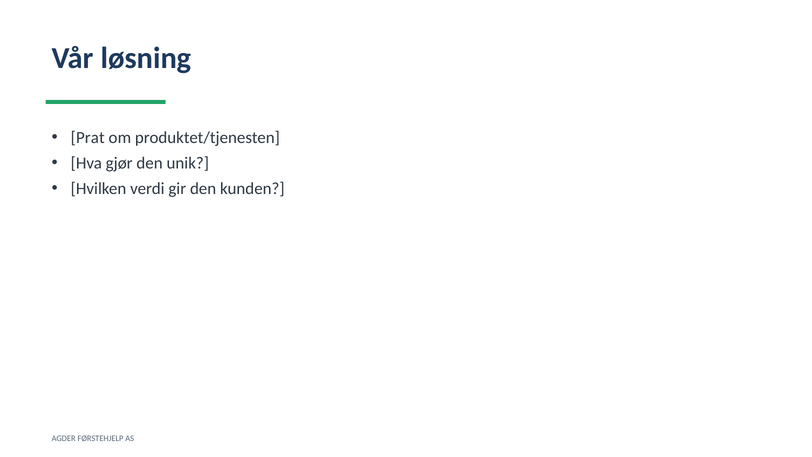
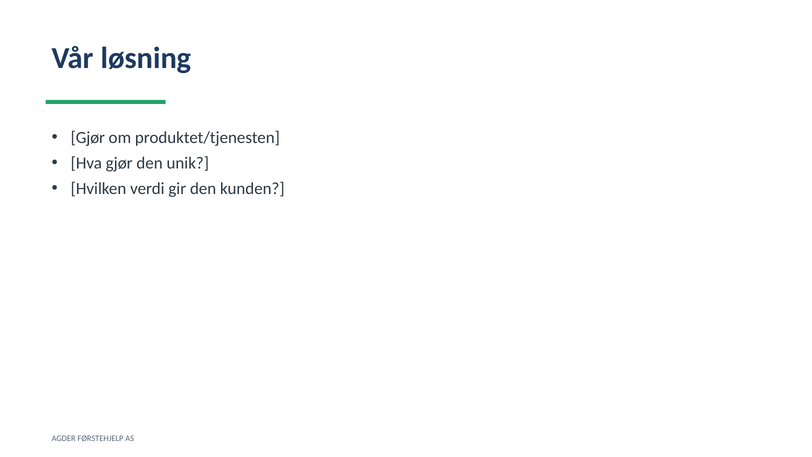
Prat at (88, 138): Prat -> Gjør
